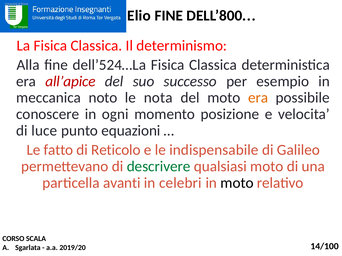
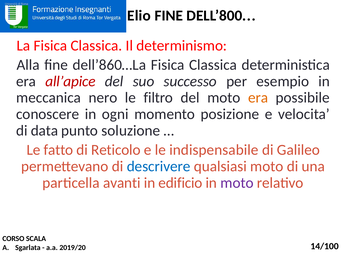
dell’524…La: dell’524…La -> dell’860…La
noto: noto -> nero
nota: nota -> filtro
luce: luce -> data
equazioni: equazioni -> soluzione
descrivere colour: green -> blue
celebri: celebri -> edificio
moto at (237, 183) colour: black -> purple
